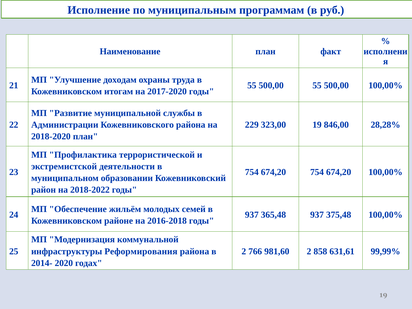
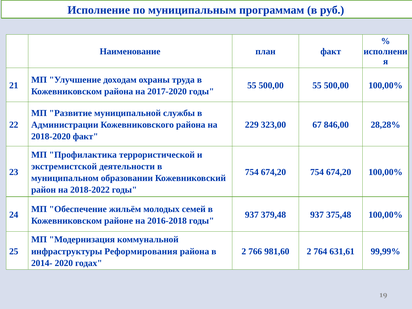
Кожевниковском итогам: итогам -> района
323,00 19: 19 -> 67
2018-2020 план: план -> факт
365,48: 365,48 -> 379,48
858: 858 -> 764
